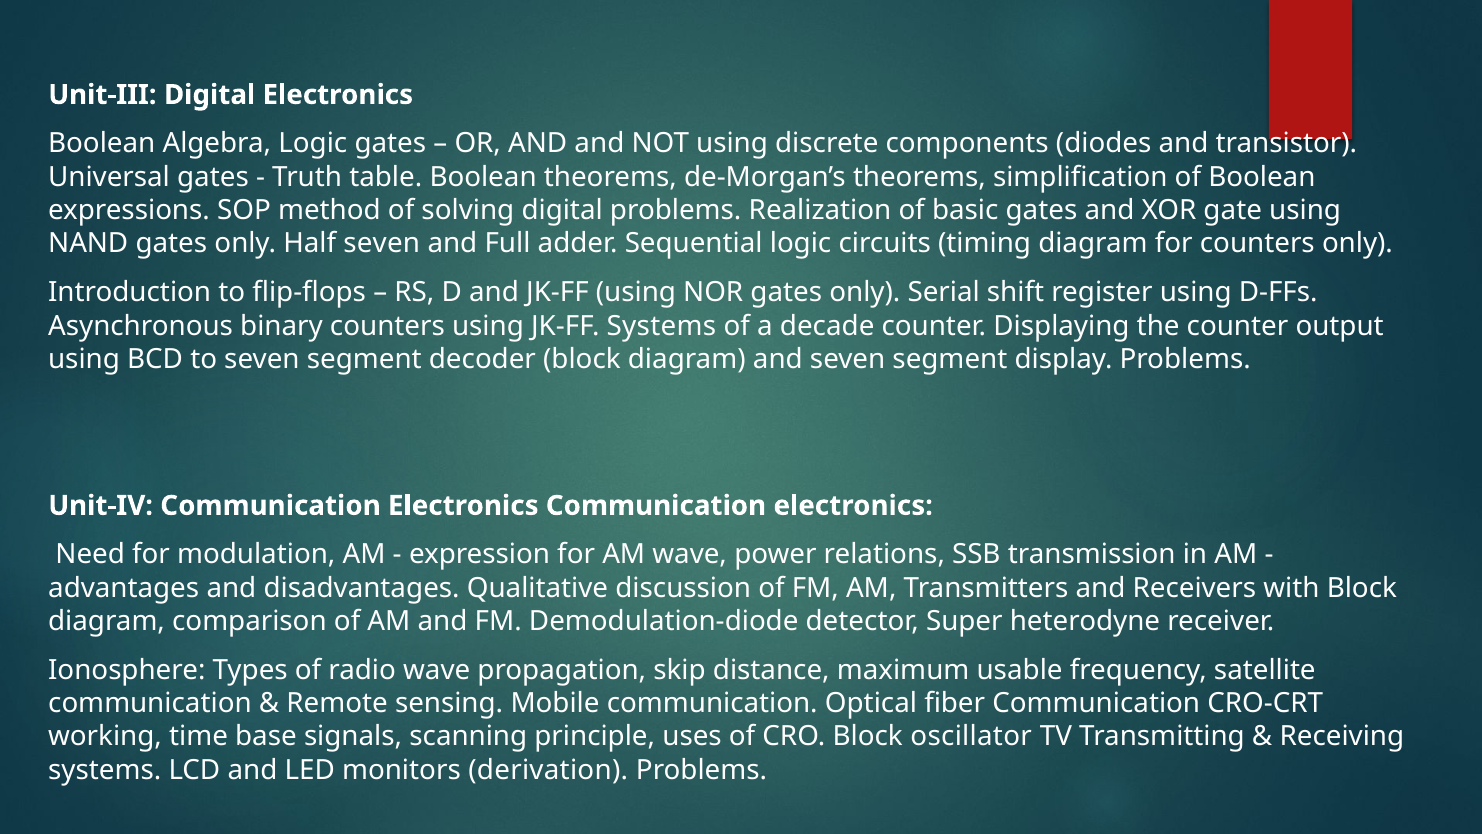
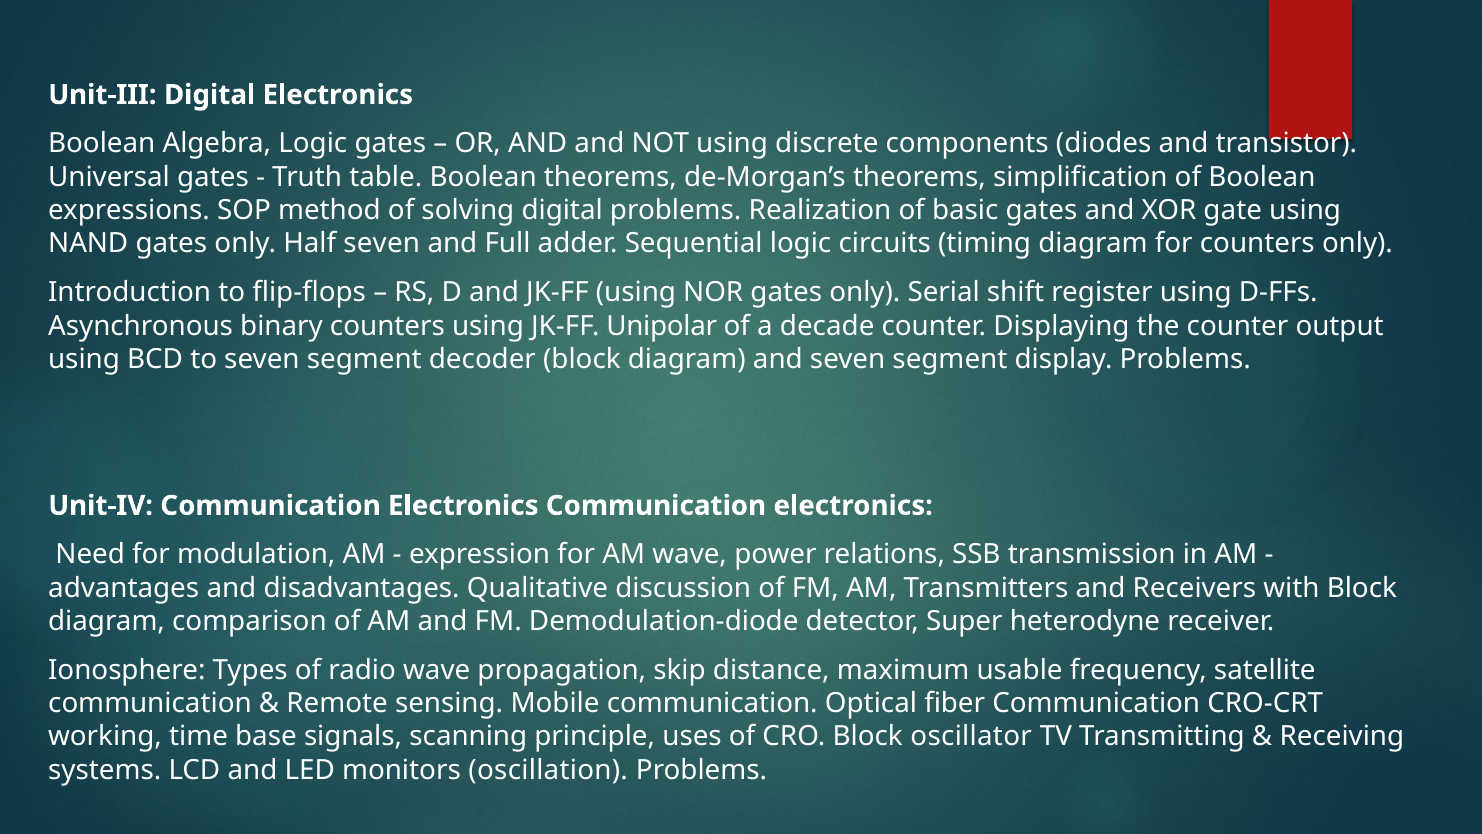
JK-FF Systems: Systems -> Unipolar
derivation: derivation -> oscillation
